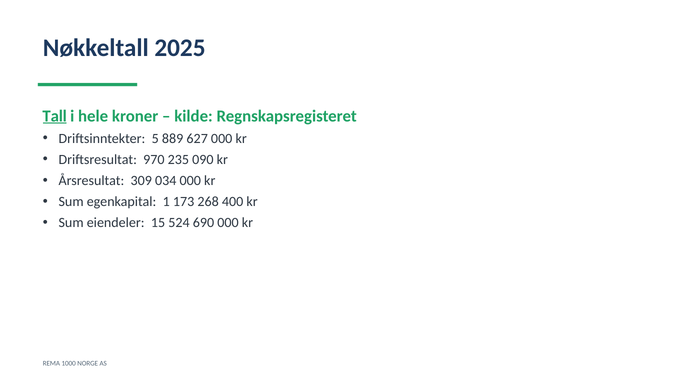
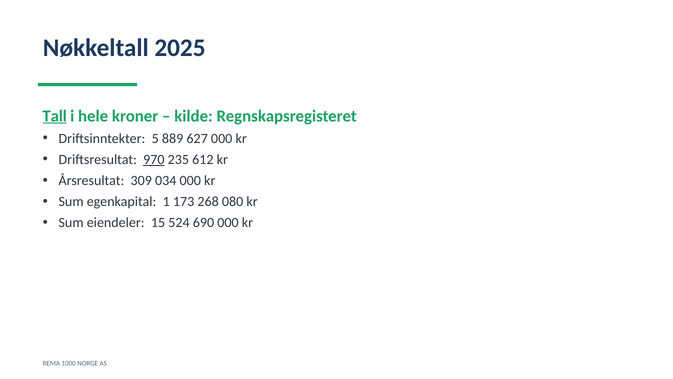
970 underline: none -> present
090: 090 -> 612
400: 400 -> 080
